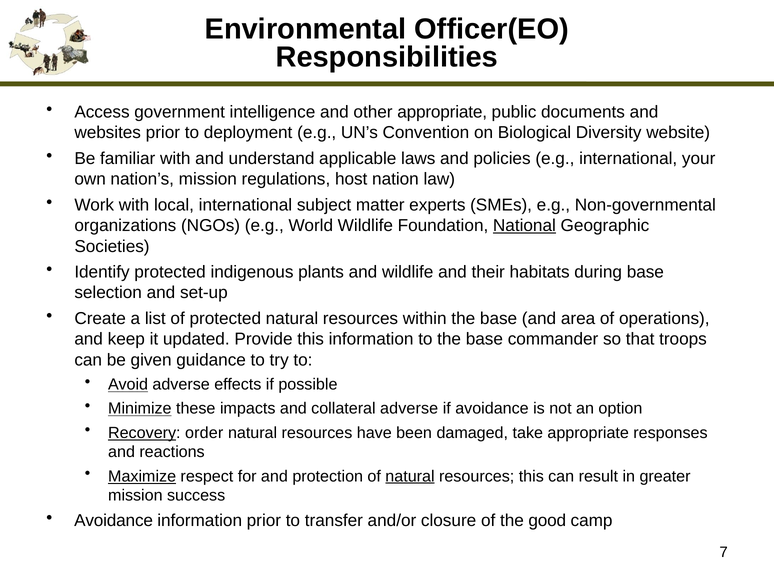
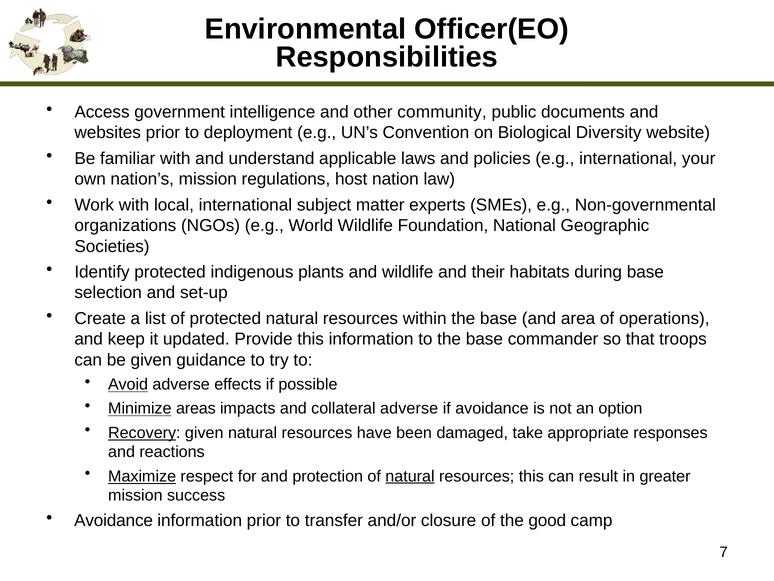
other appropriate: appropriate -> community
National underline: present -> none
these: these -> areas
Recovery order: order -> given
